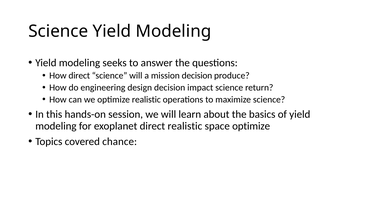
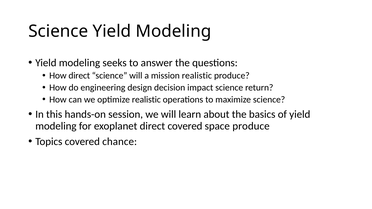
mission decision: decision -> realistic
direct realistic: realistic -> covered
space optimize: optimize -> produce
